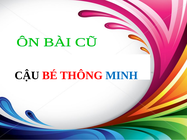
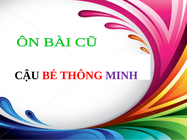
MINH colour: blue -> purple
